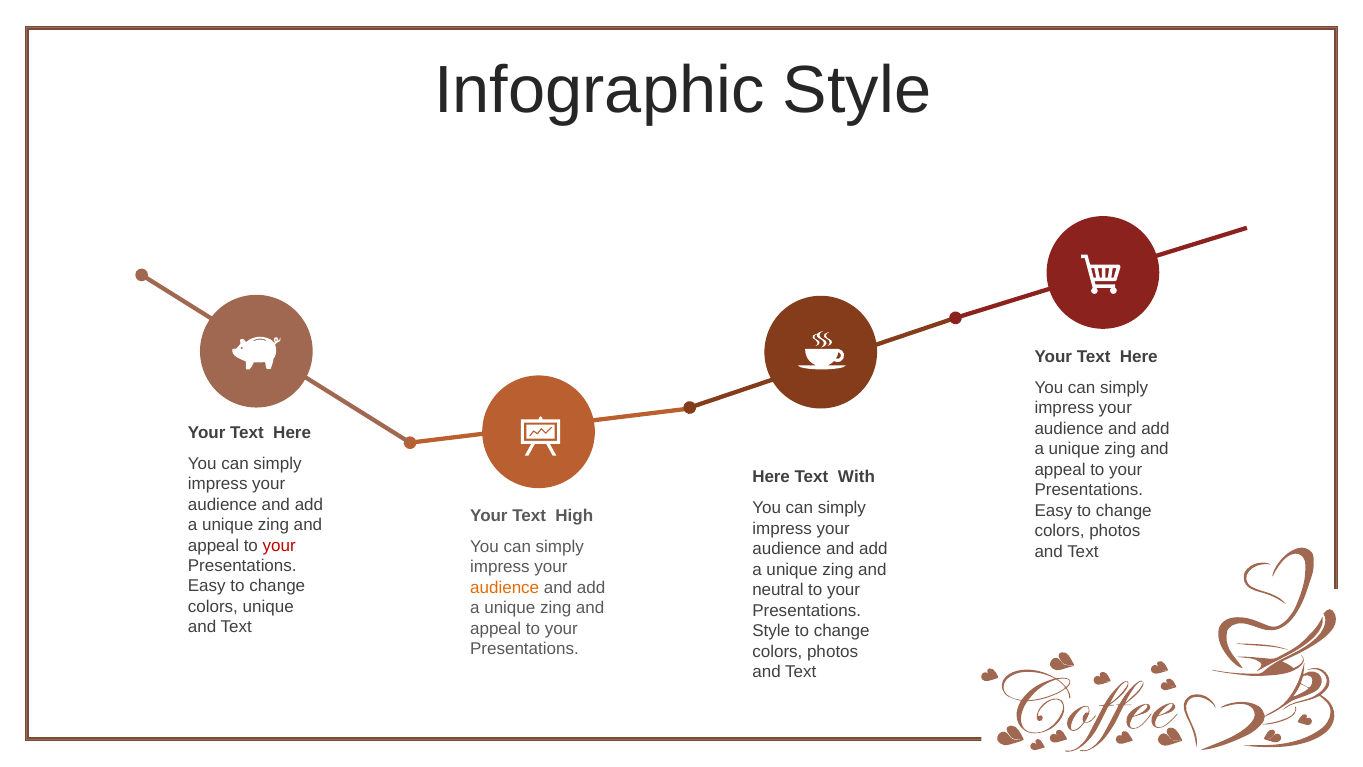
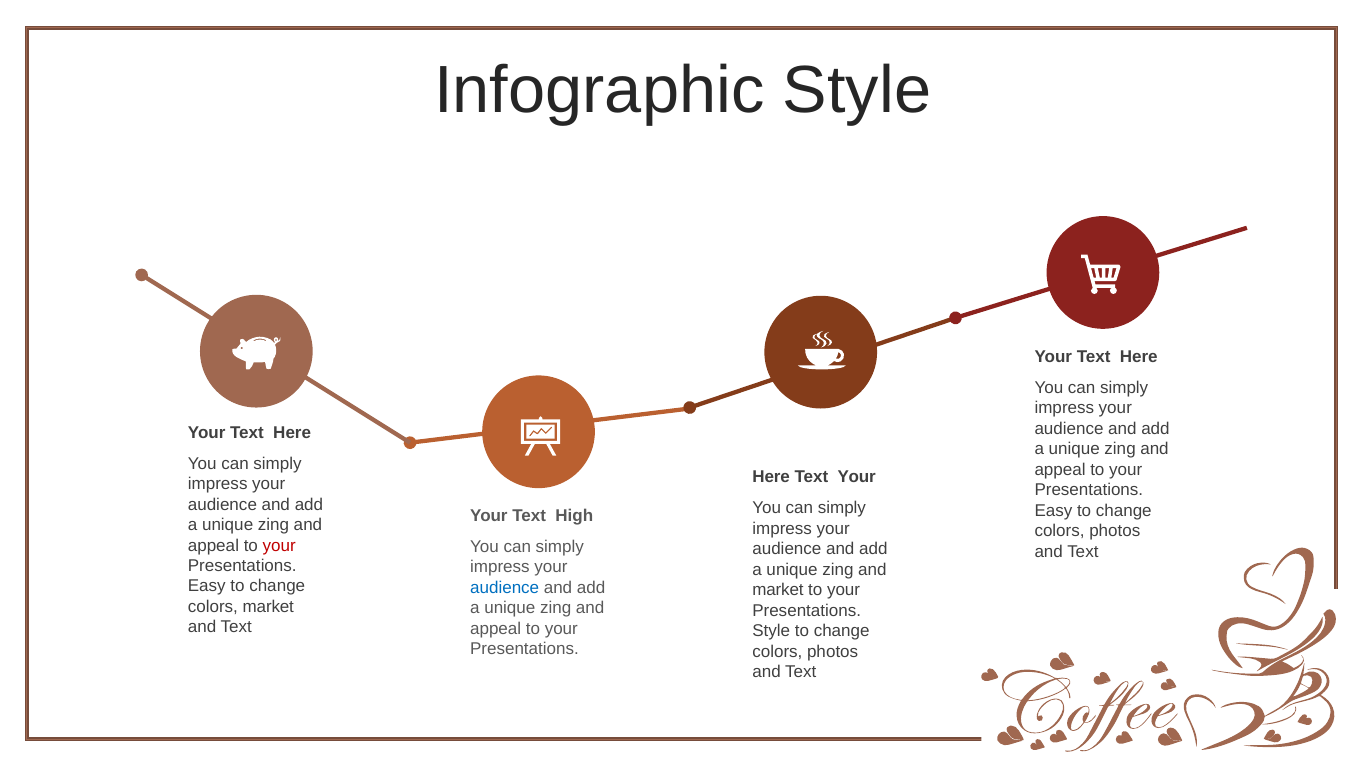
With at (856, 477): With -> Your
audience at (505, 587) colour: orange -> blue
neutral at (778, 590): neutral -> market
colors unique: unique -> market
